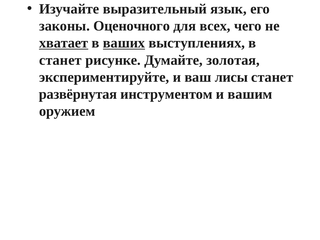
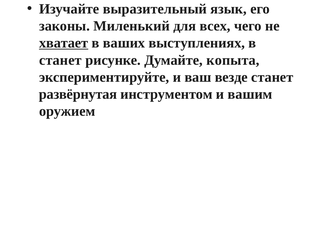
Оценочного: Оценочного -> Миленький
ваших underline: present -> none
золотая: золотая -> копыта
лисы: лисы -> везде
